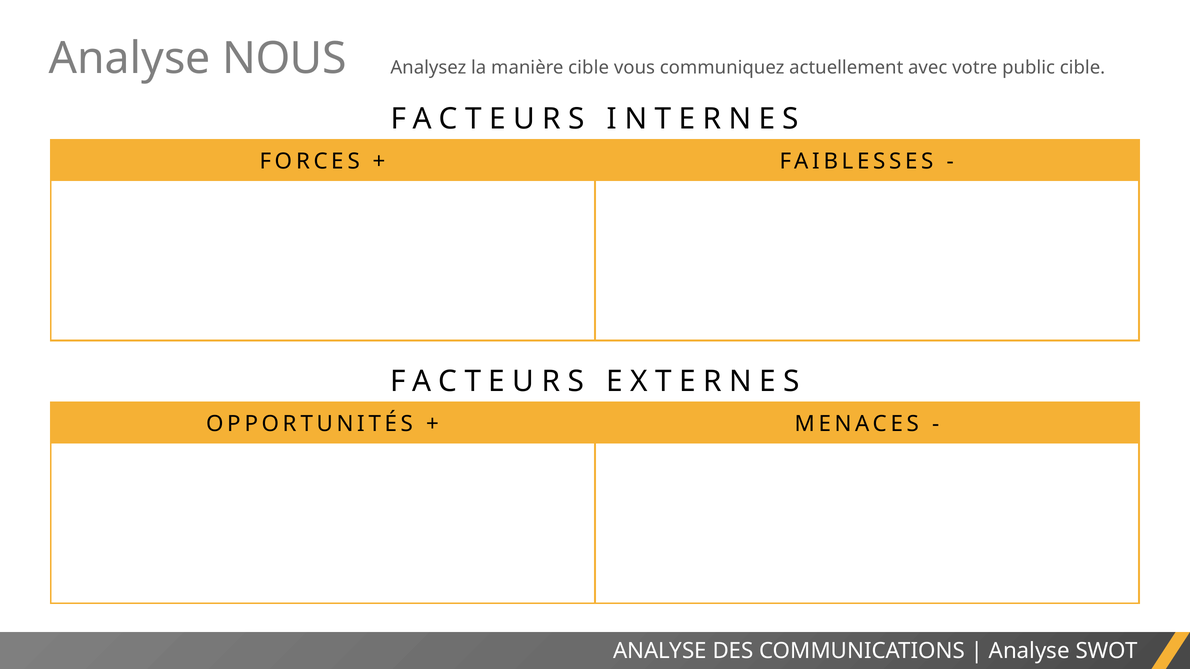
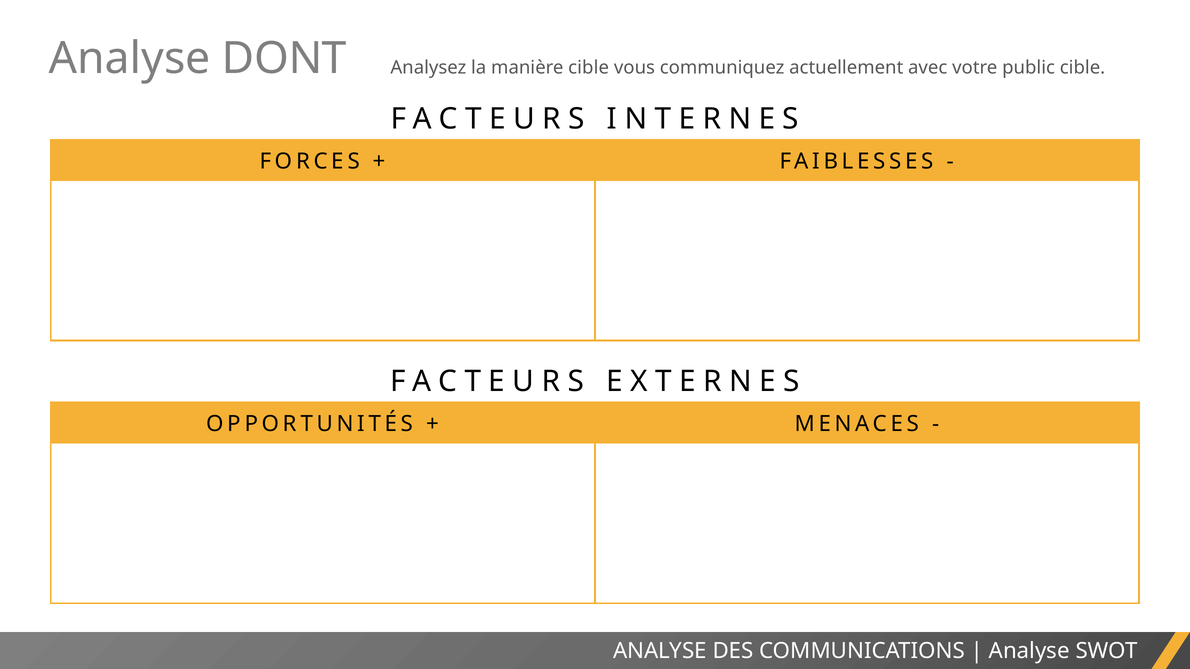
NOUS: NOUS -> DONT
